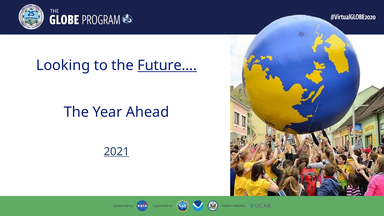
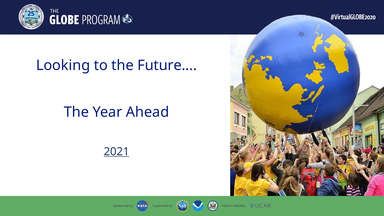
Future… underline: present -> none
